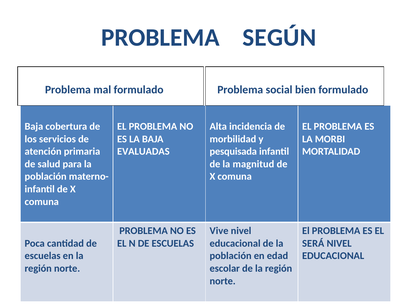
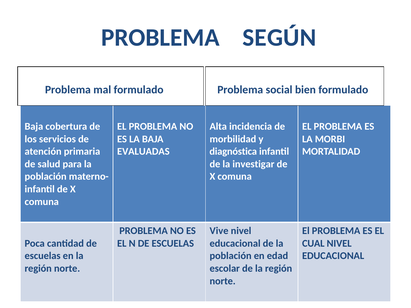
pesquisada: pesquisada -> diagnóstica
magnitud: magnitud -> investigar
SERÁ: SERÁ -> CUAL
